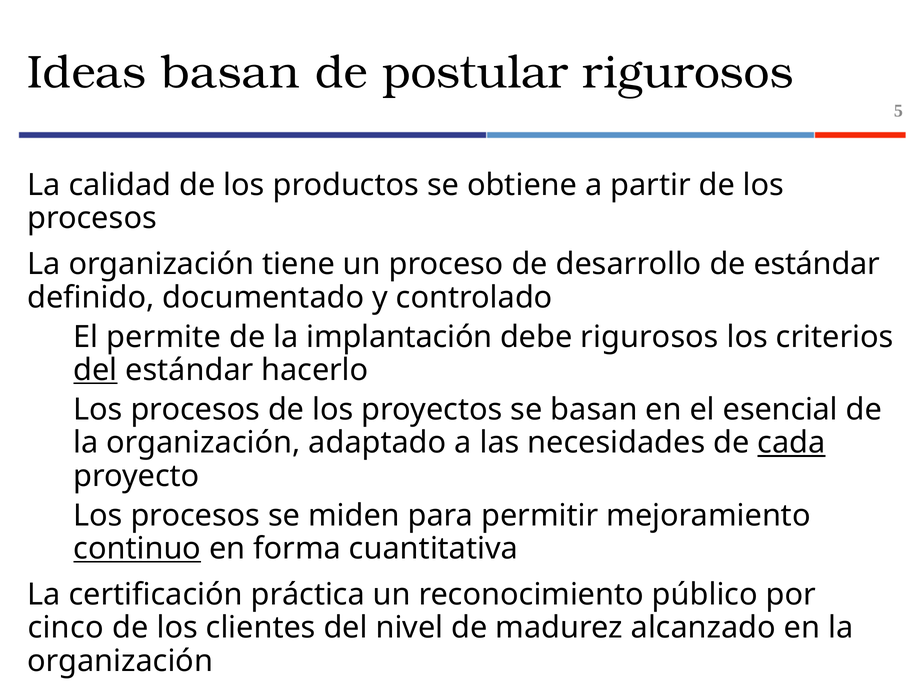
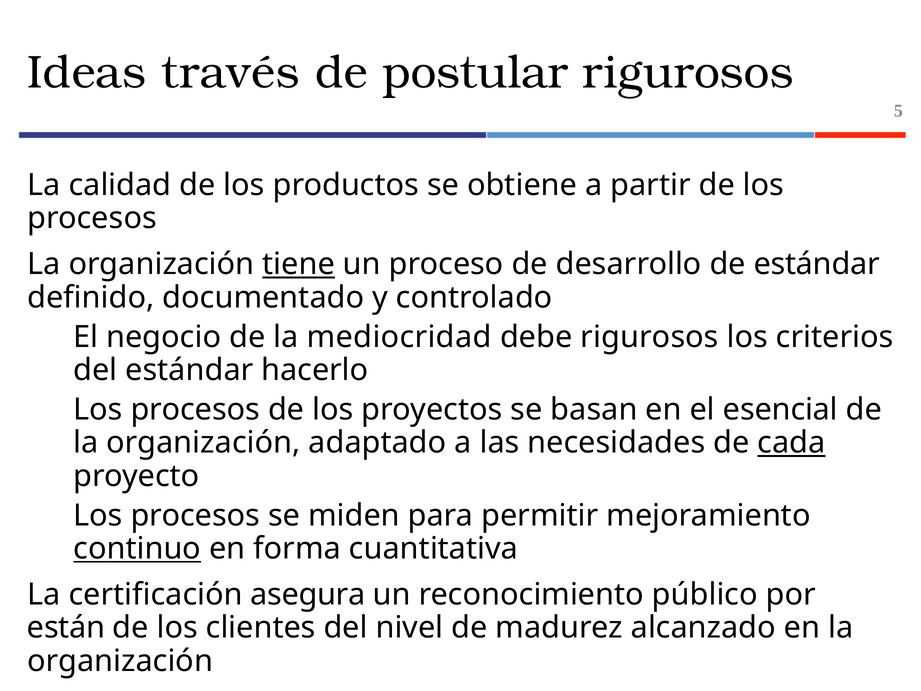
Ideas basan: basan -> través
tiene underline: none -> present
permite: permite -> negocio
implantación: implantación -> mediocridad
del at (95, 370) underline: present -> none
práctica: práctica -> asegura
cinco: cinco -> están
